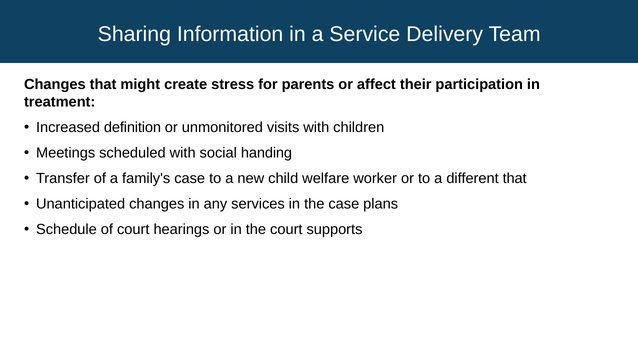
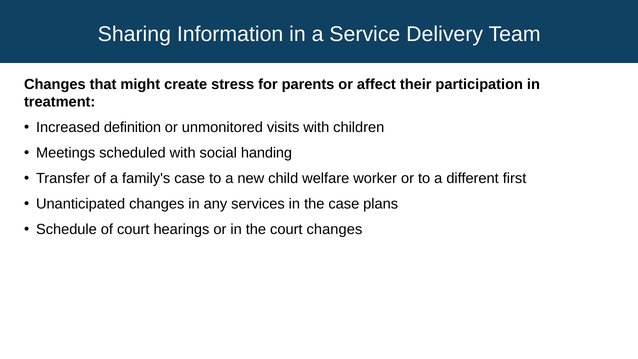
different that: that -> first
court supports: supports -> changes
